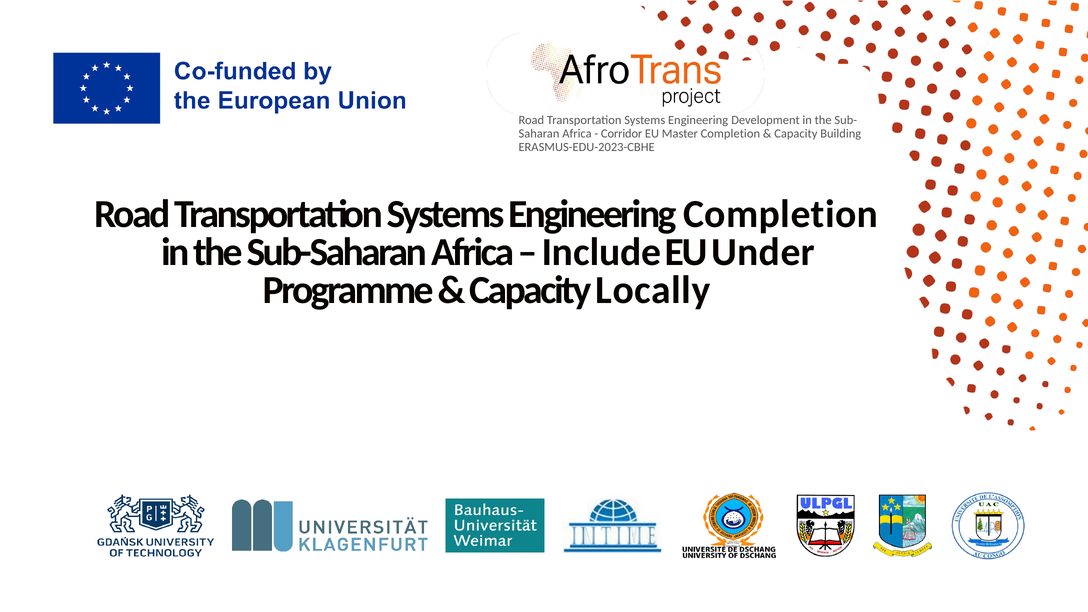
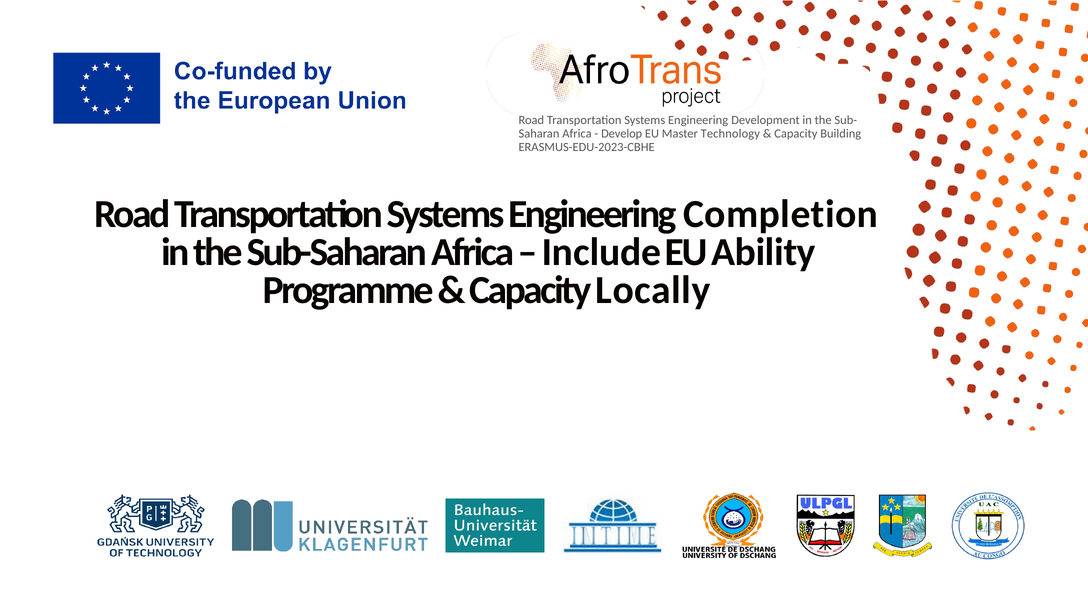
Corridor: Corridor -> Develop
Master Completion: Completion -> Technology
Under: Under -> Ability
